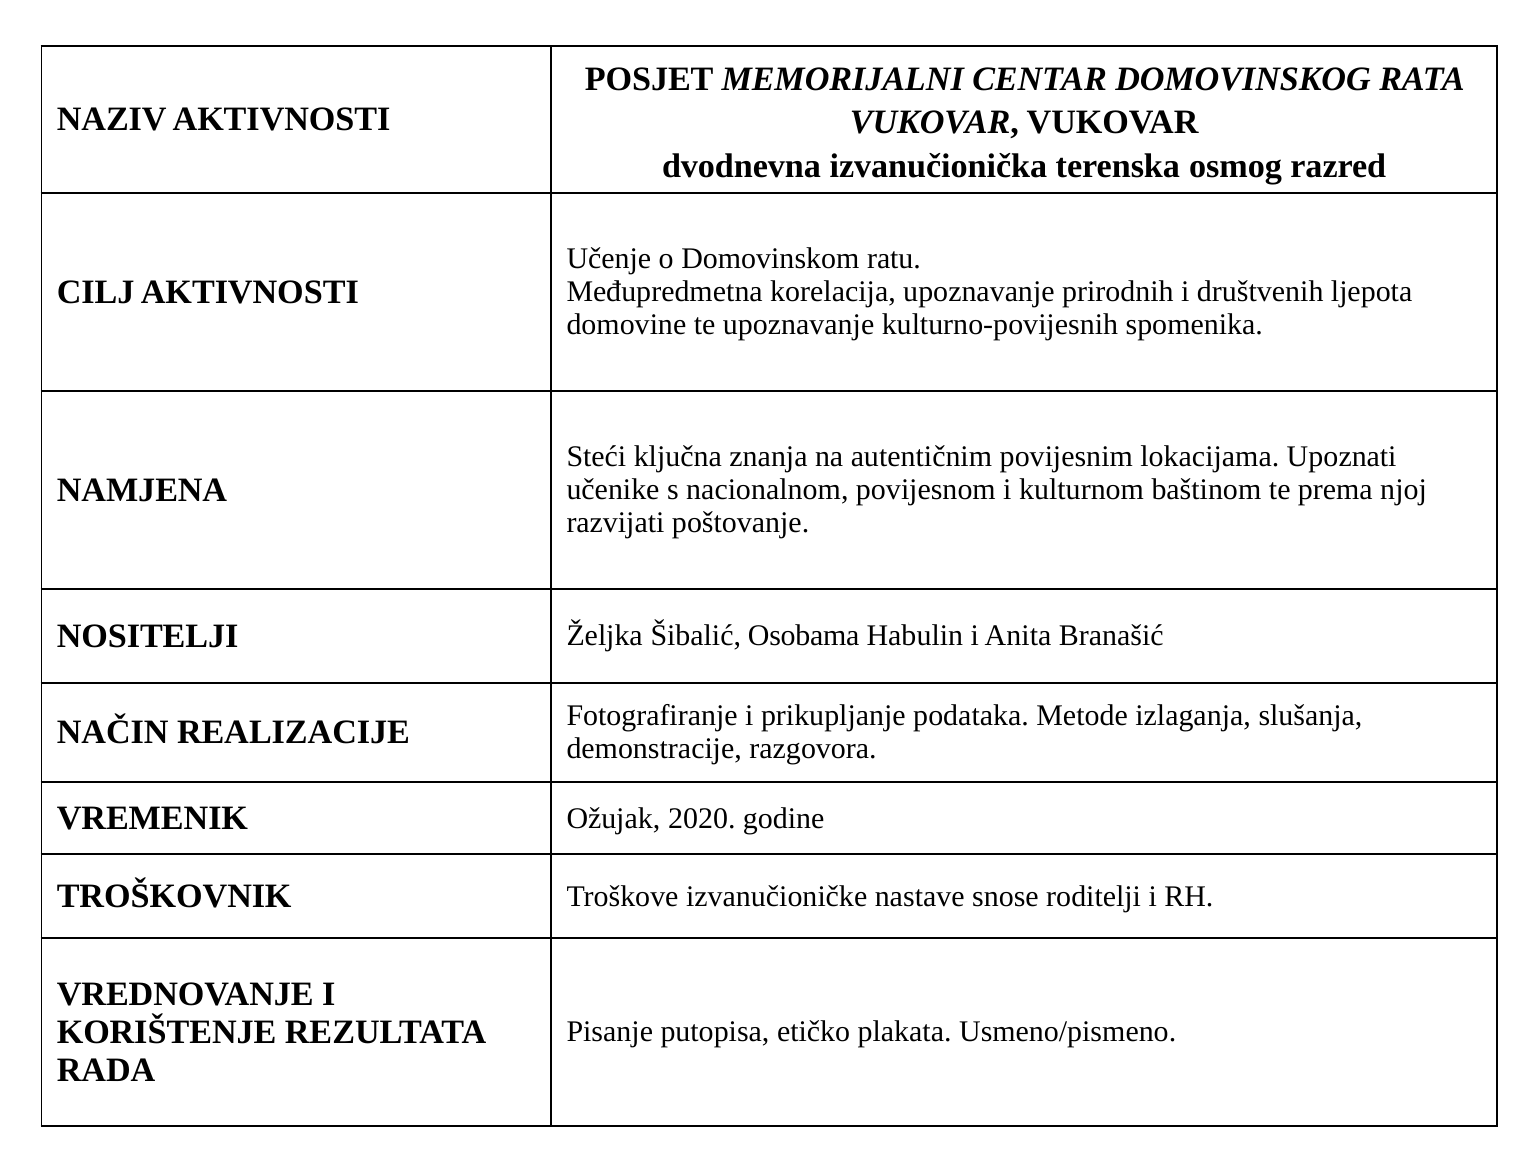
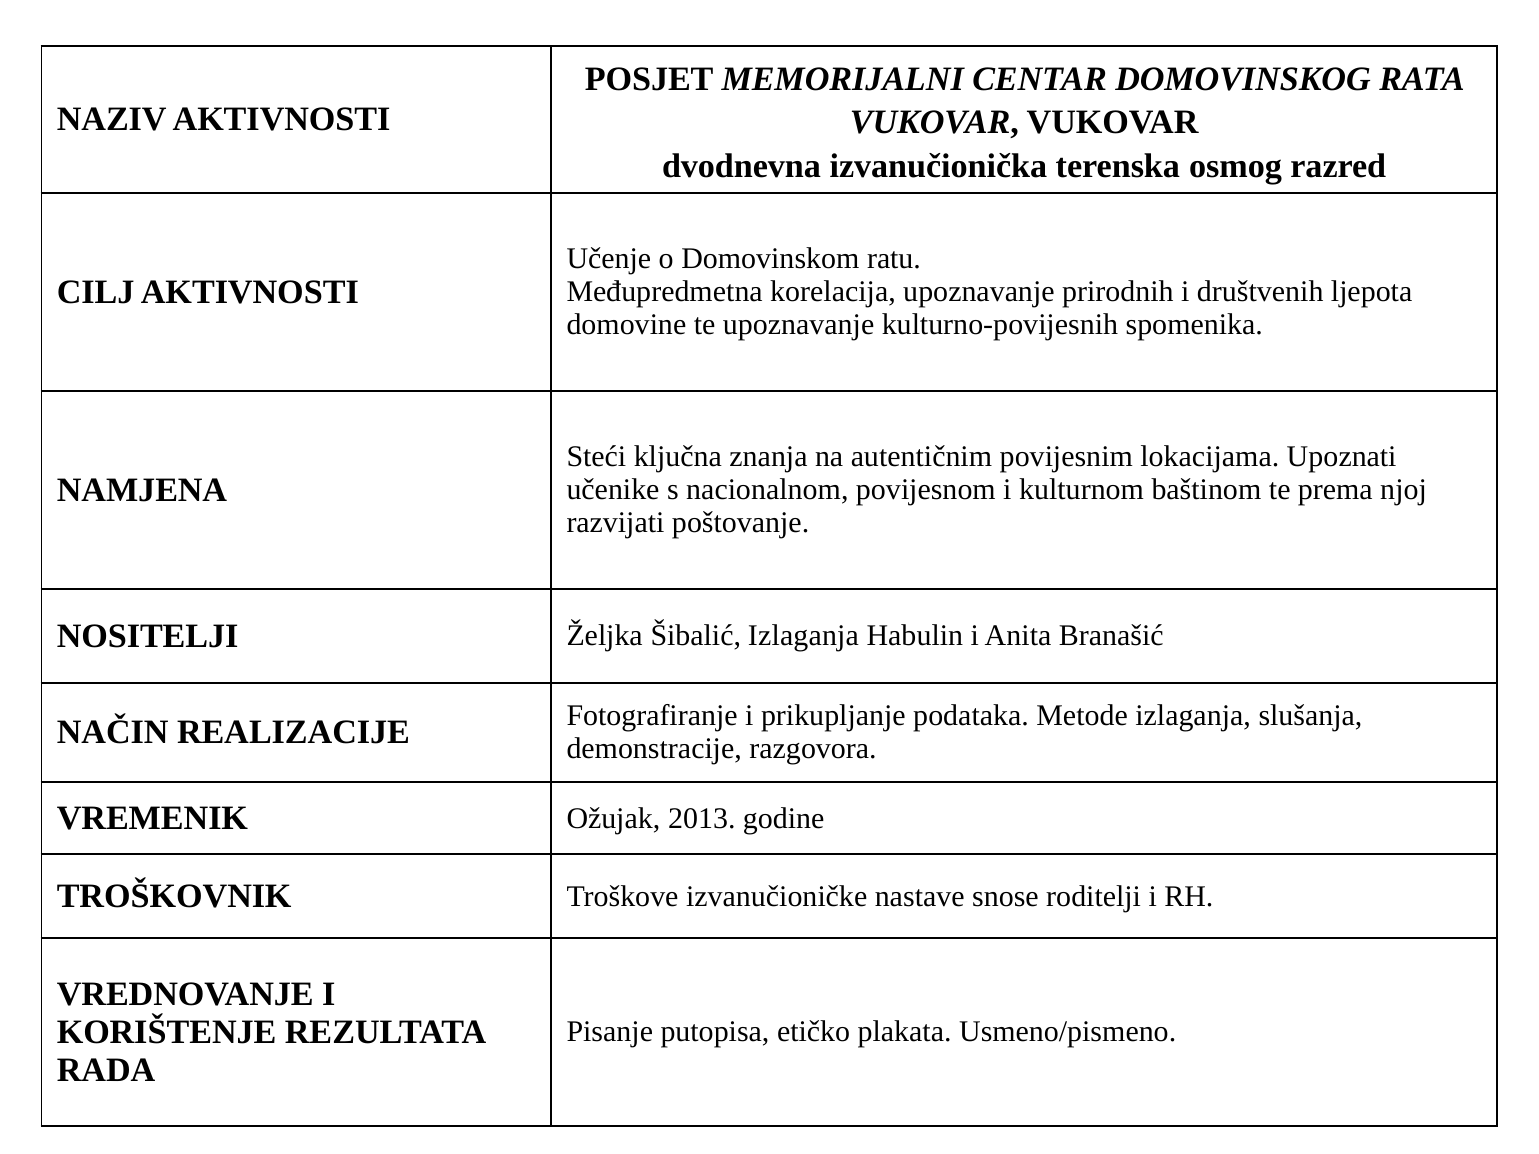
Šibalić Osobama: Osobama -> Izlaganja
2020: 2020 -> 2013
